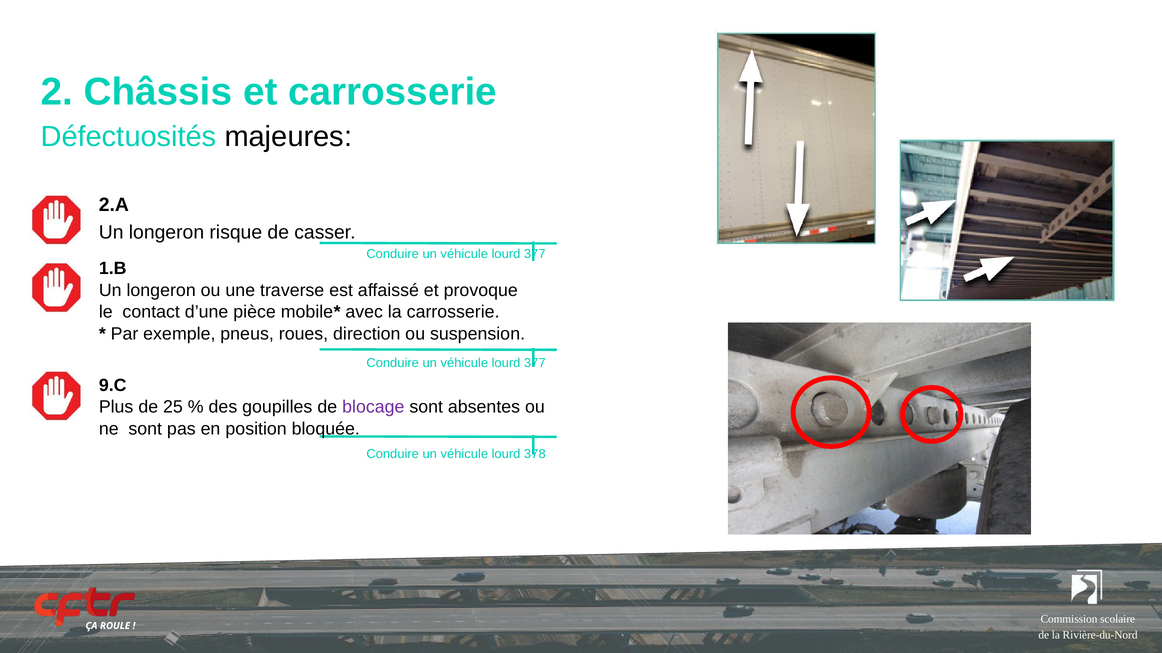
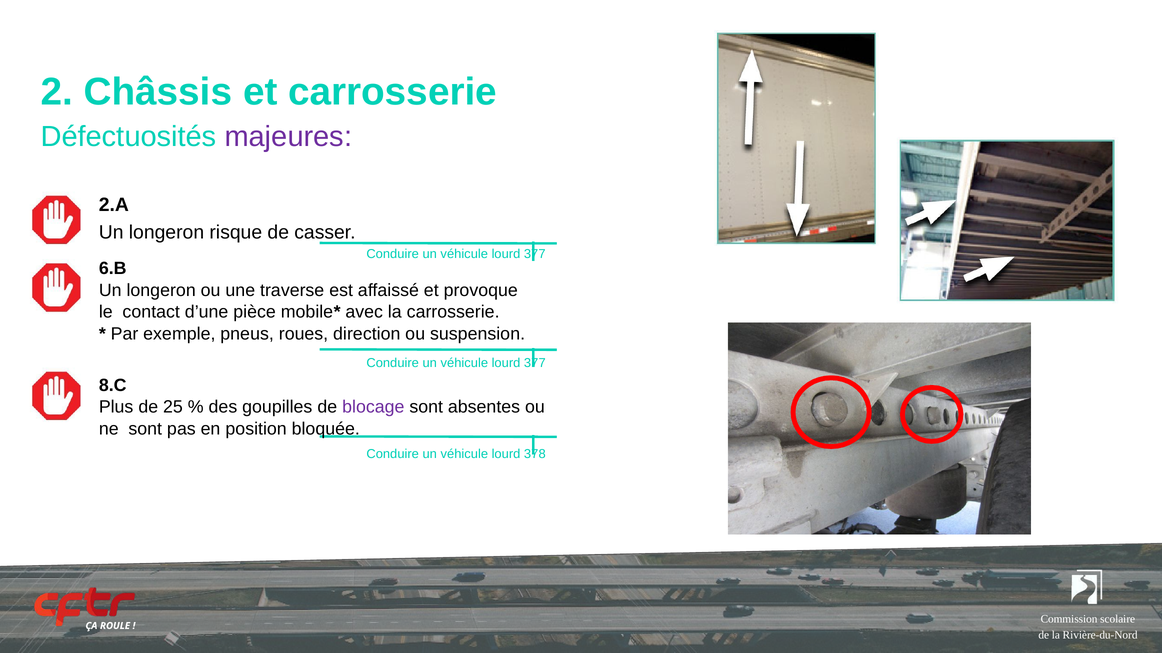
majeures colour: black -> purple
1.B: 1.B -> 6.B
9.C: 9.C -> 8.C
